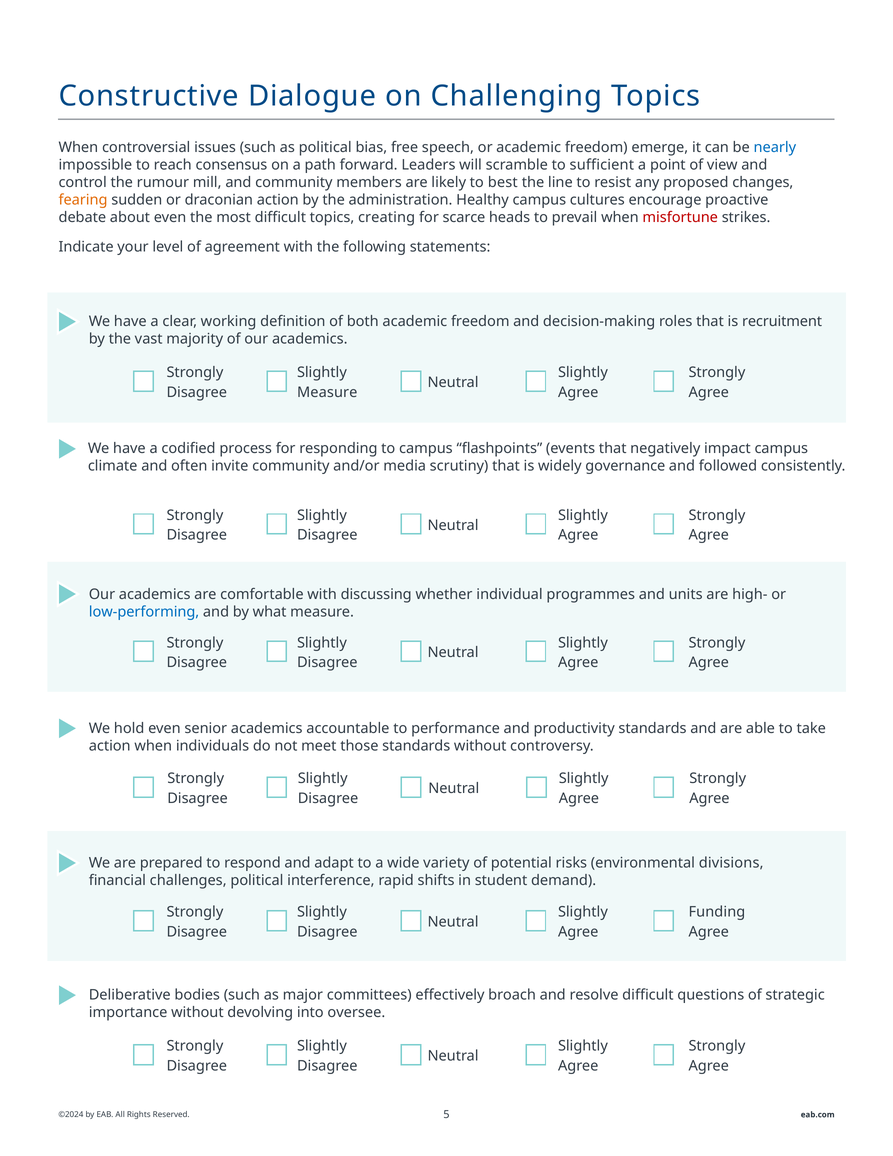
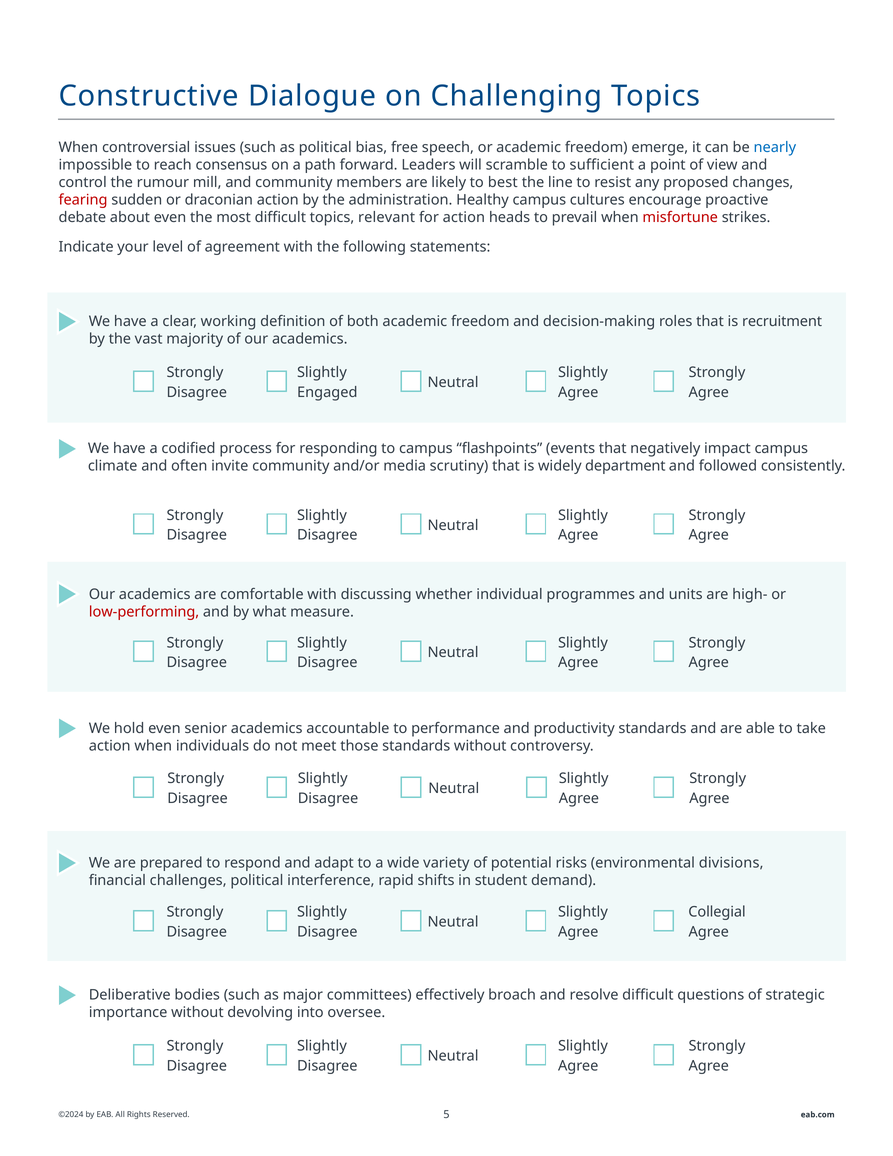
fearing colour: orange -> red
creating: creating -> relevant
for scarce: scarce -> action
Measure at (327, 392): Measure -> Engaged
governance: governance -> department
low-performing colour: blue -> red
Funding: Funding -> Collegial
